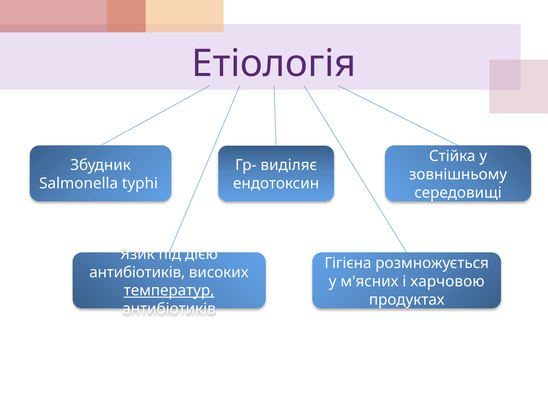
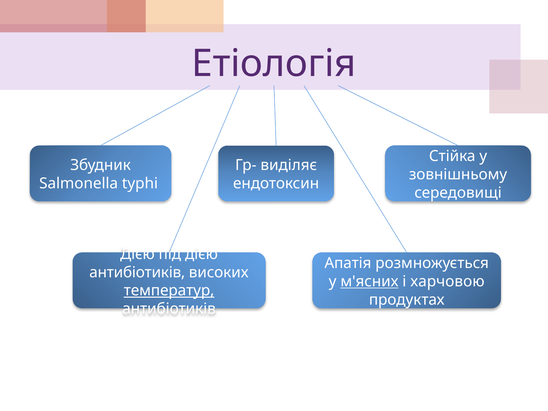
Язик at (137, 254): Язик -> Дією
Гігієна: Гігієна -> Апатія
м'ясних underline: none -> present
